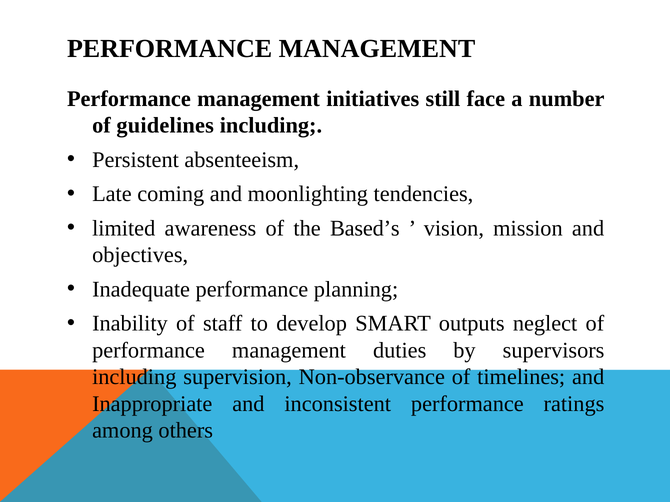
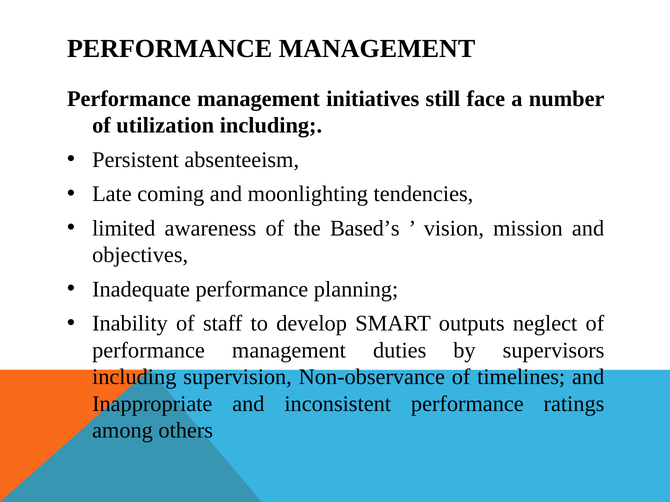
guidelines: guidelines -> utilization
